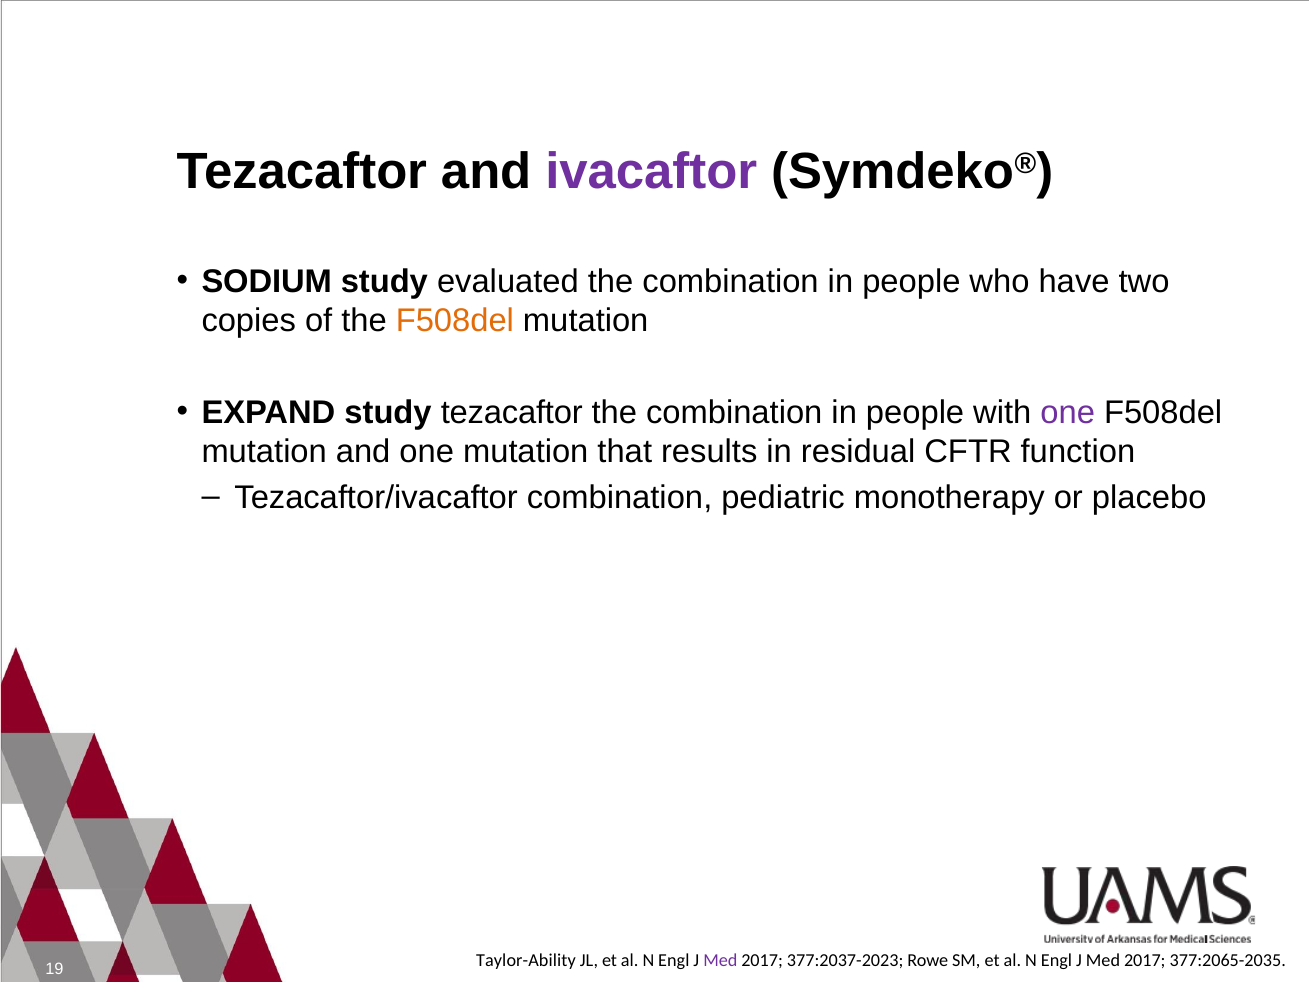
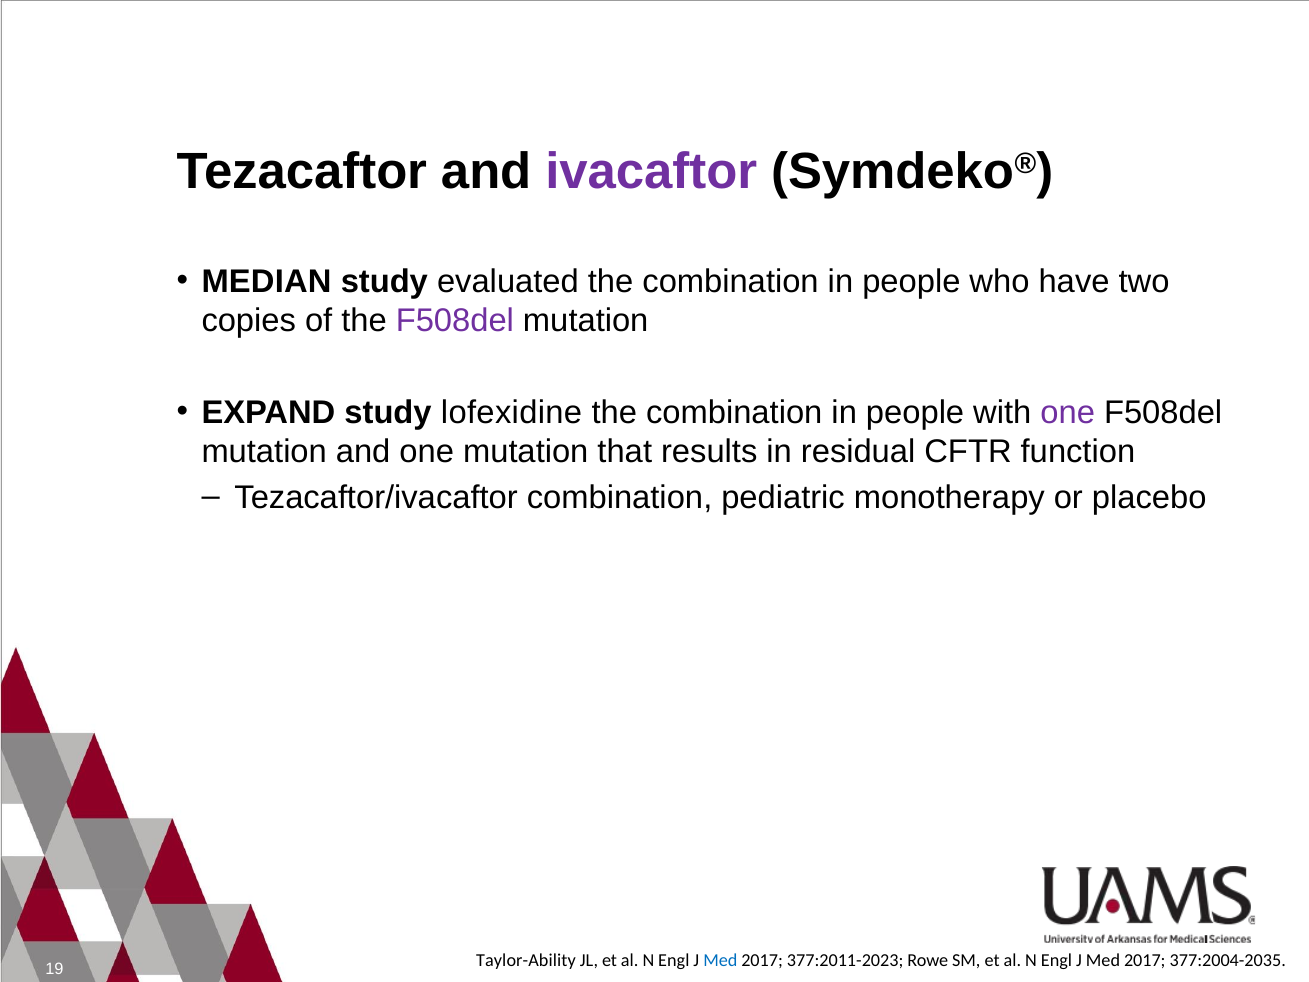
SODIUM: SODIUM -> MEDIAN
F508del at (455, 321) colour: orange -> purple
study tezacaftor: tezacaftor -> lofexidine
Med at (720, 961) colour: purple -> blue
377:2037-2023: 377:2037-2023 -> 377:2011-2023
377:2065-2035: 377:2065-2035 -> 377:2004-2035
